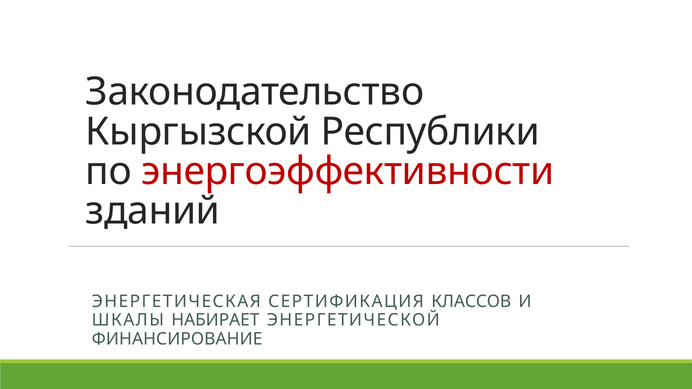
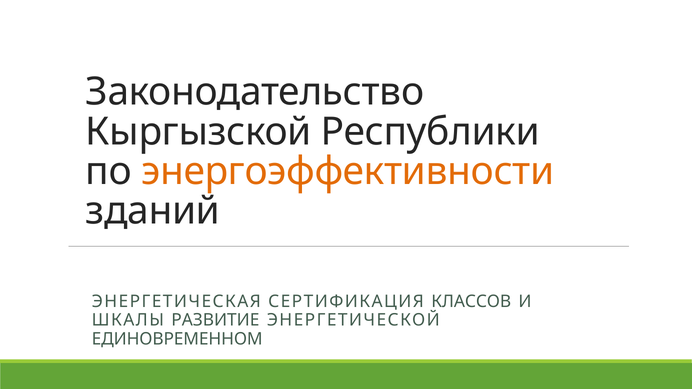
энергоэффективности colour: red -> orange
НАБИРАЕТ: НАБИРАЕТ -> РАЗВИТИЕ
ФИНАНСИРОВАНИЕ: ФИНАНСИРОВАНИЕ -> ЕДИНОВРЕМЕННОМ
